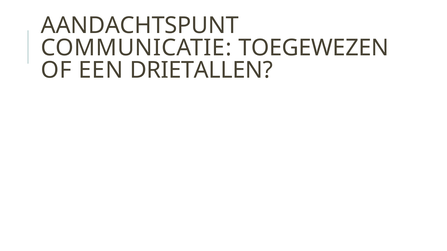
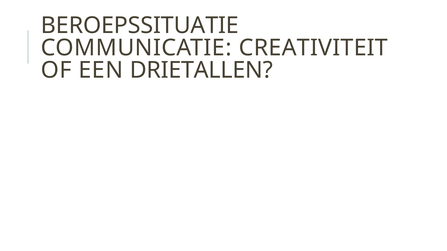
AANDACHTSPUNT: AANDACHTSPUNT -> BEROEPSSITUATIE
TOEGEWEZEN: TOEGEWEZEN -> CREATIVITEIT
